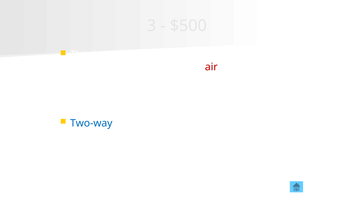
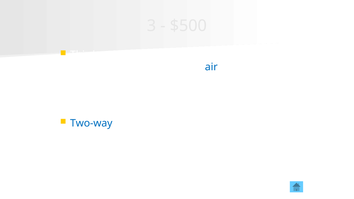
air at (211, 67) colour: red -> blue
